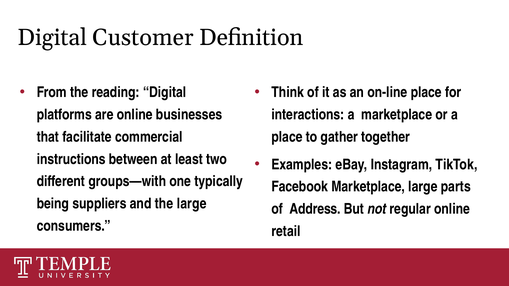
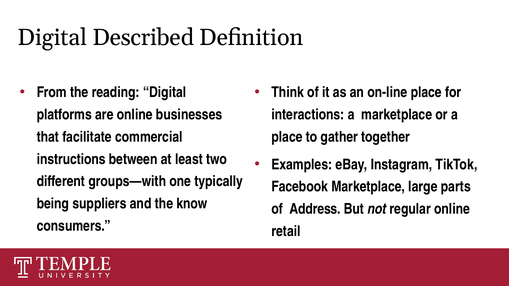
Customer: Customer -> Described
the large: large -> know
